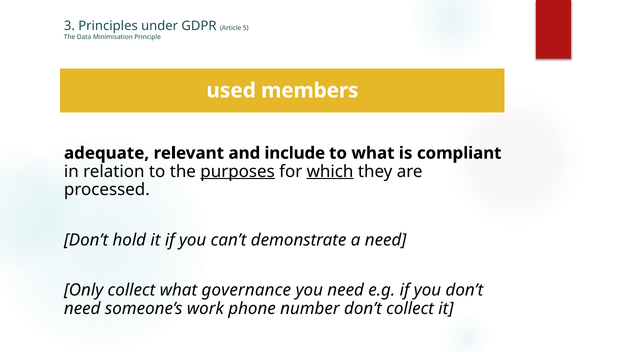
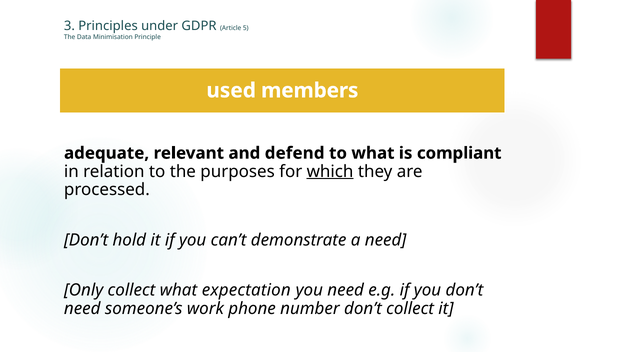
include: include -> defend
purposes underline: present -> none
governance: governance -> expectation
